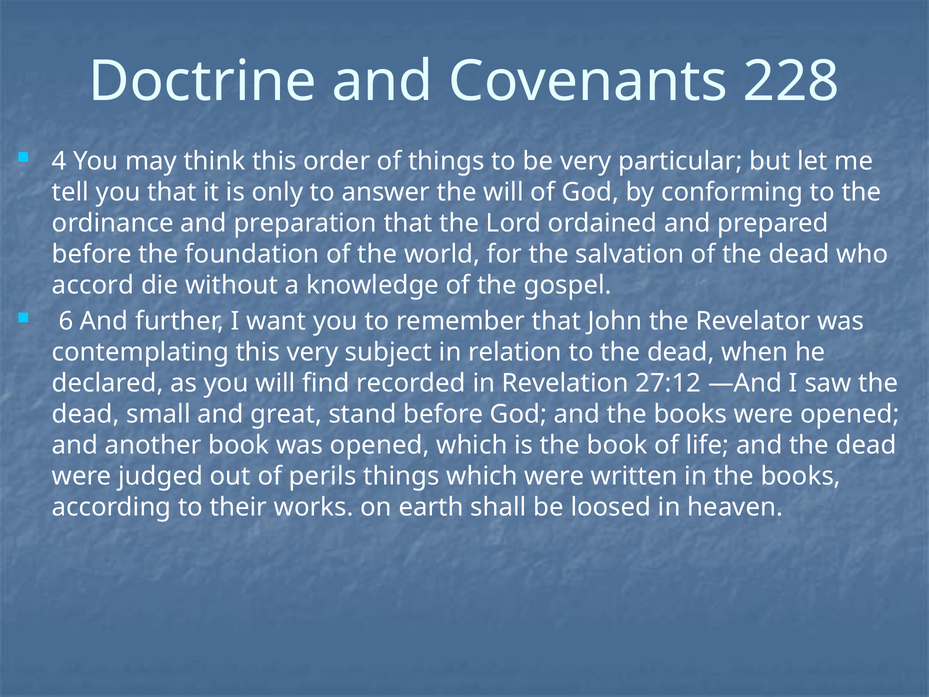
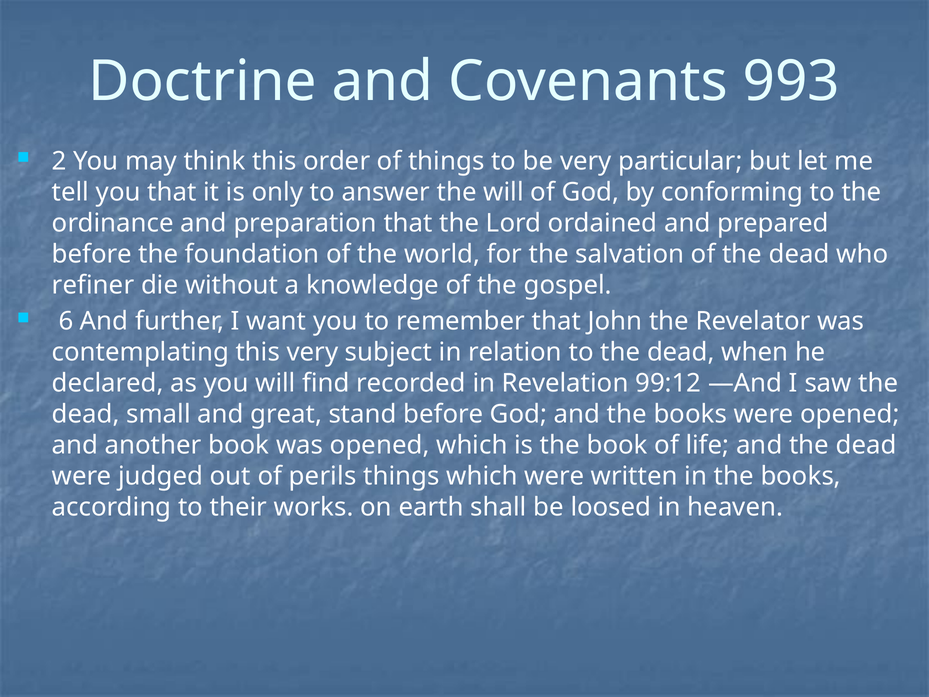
228: 228 -> 993
4: 4 -> 2
accord: accord -> refiner
27:12: 27:12 -> 99:12
